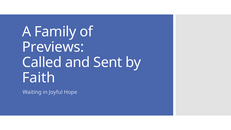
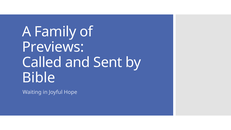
Faith: Faith -> Bible
